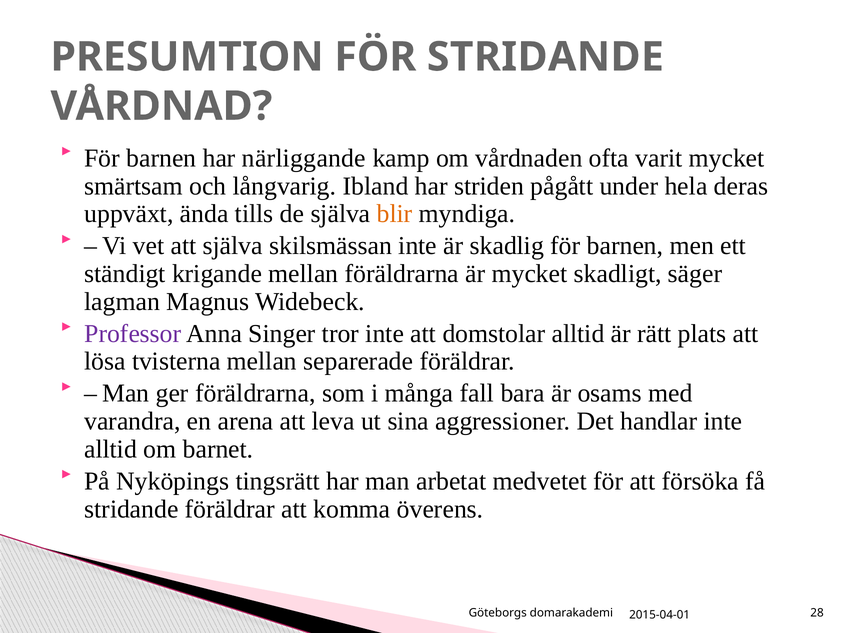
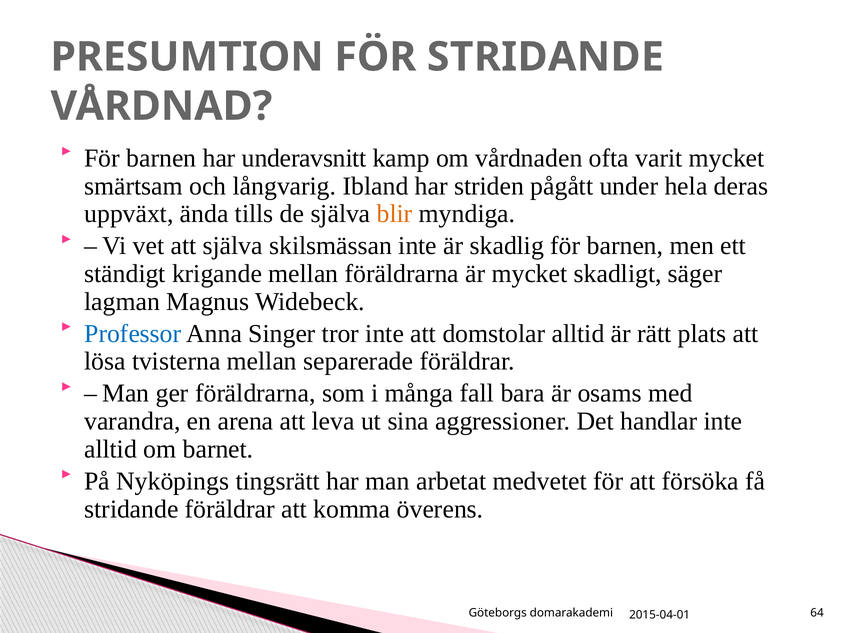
närliggande: närliggande -> underavsnitt
Professor colour: purple -> blue
28: 28 -> 64
